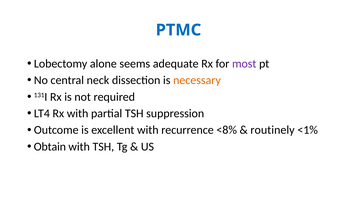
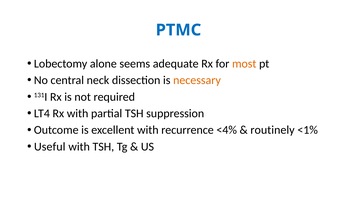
most colour: purple -> orange
<8%: <8% -> <4%
Obtain: Obtain -> Useful
